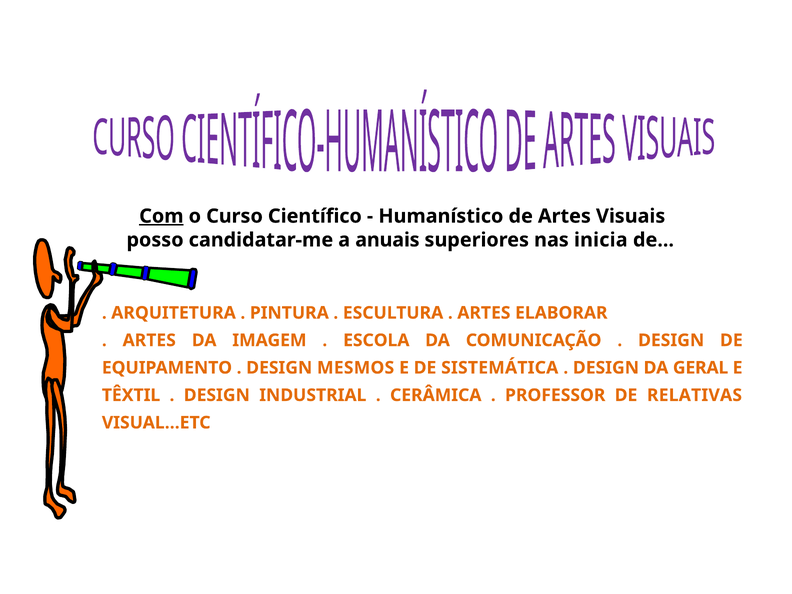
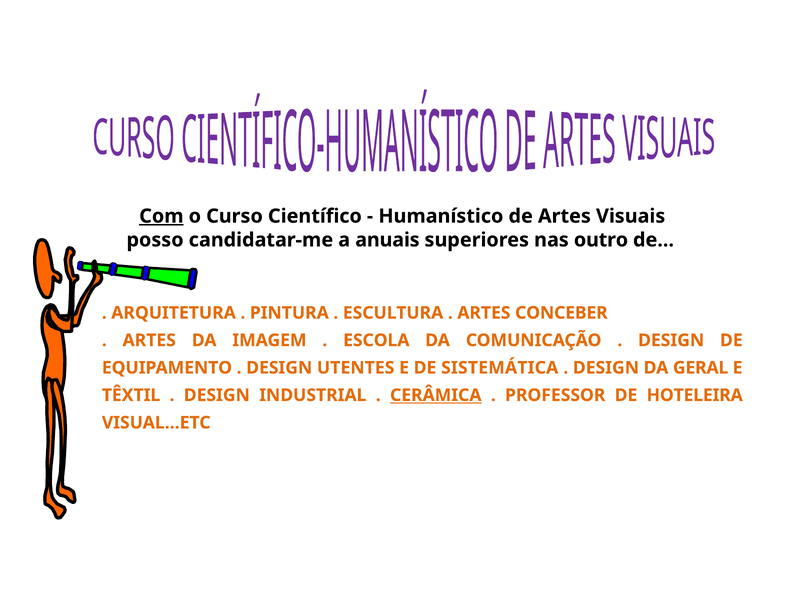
inicia: inicia -> outro
ELABORAR: ELABORAR -> CONCEBER
MESMOS: MESMOS -> UTENTES
CERÂMICA underline: none -> present
RELATIVAS: RELATIVAS -> HOTELEIRA
